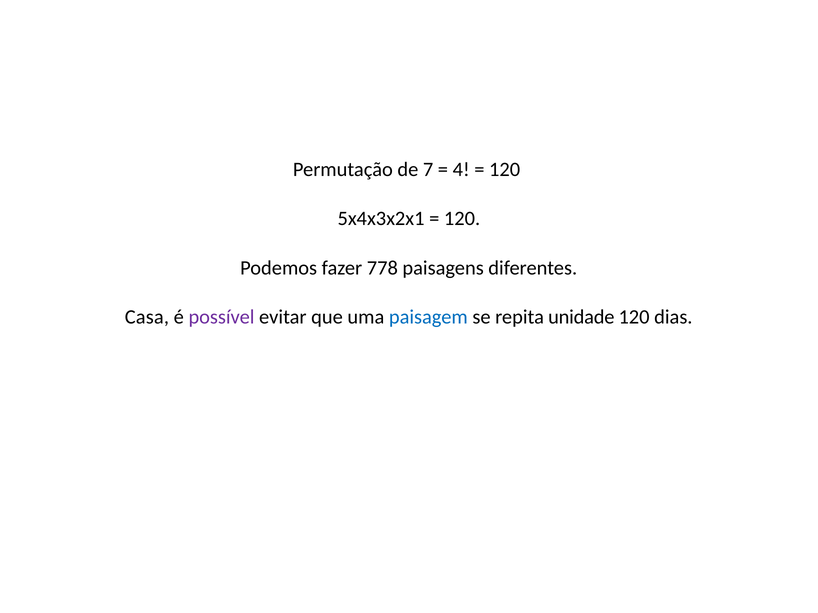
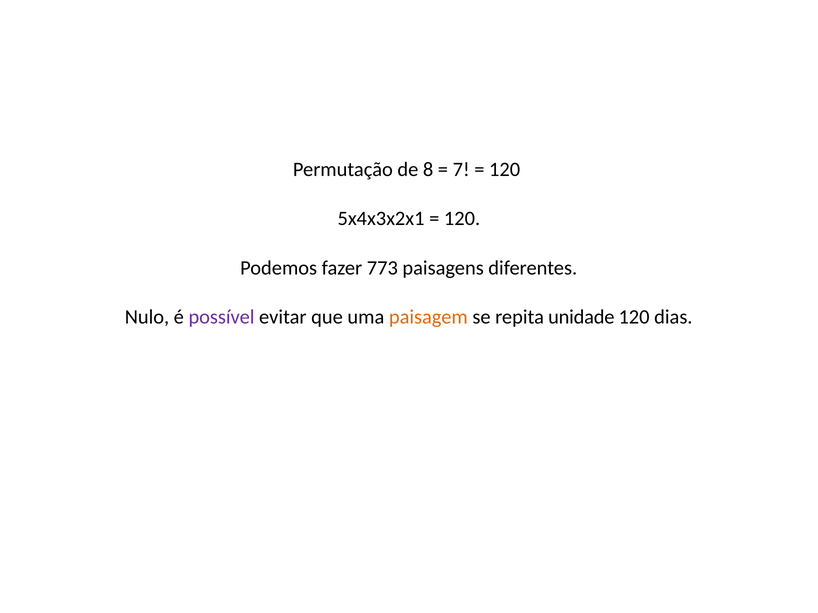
7: 7 -> 8
4: 4 -> 7
778: 778 -> 773
Casa: Casa -> Nulo
paisagem colour: blue -> orange
